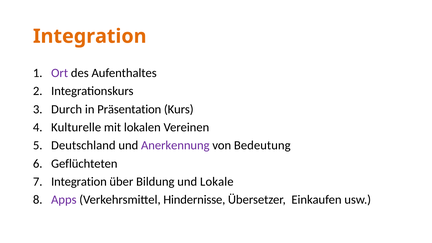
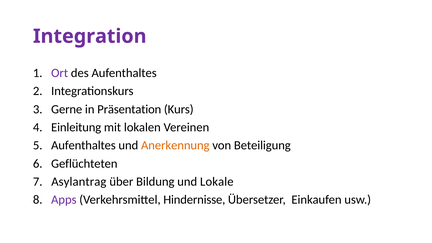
Integration at (90, 36) colour: orange -> purple
Durch: Durch -> Gerne
Kulturelle: Kulturelle -> Einleitung
Deutschland at (83, 145): Deutschland -> Aufenthaltes
Anerkennung colour: purple -> orange
Bedeutung: Bedeutung -> Beteiligung
Integration at (79, 182): Integration -> Asylantrag
